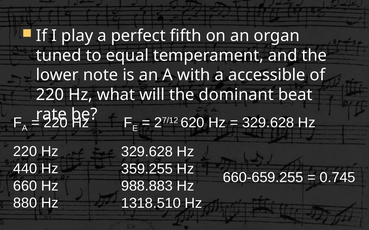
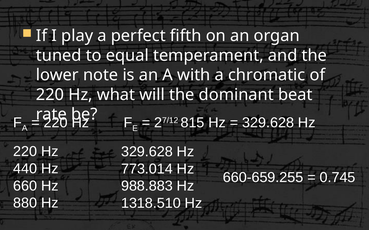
accessible: accessible -> chromatic
620: 620 -> 815
359.255: 359.255 -> 773.014
